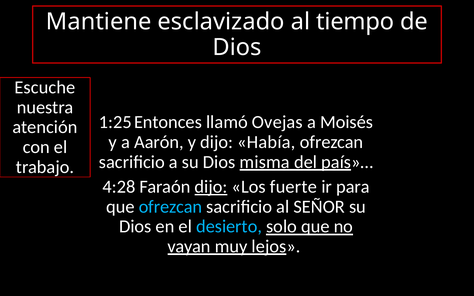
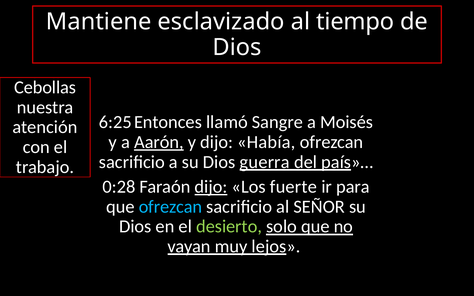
Escuche: Escuche -> Cebollas
1:25: 1:25 -> 6:25
Ovejas: Ovejas -> Sangre
Aarón underline: none -> present
misma: misma -> guerra
4:28: 4:28 -> 0:28
desierto colour: light blue -> light green
